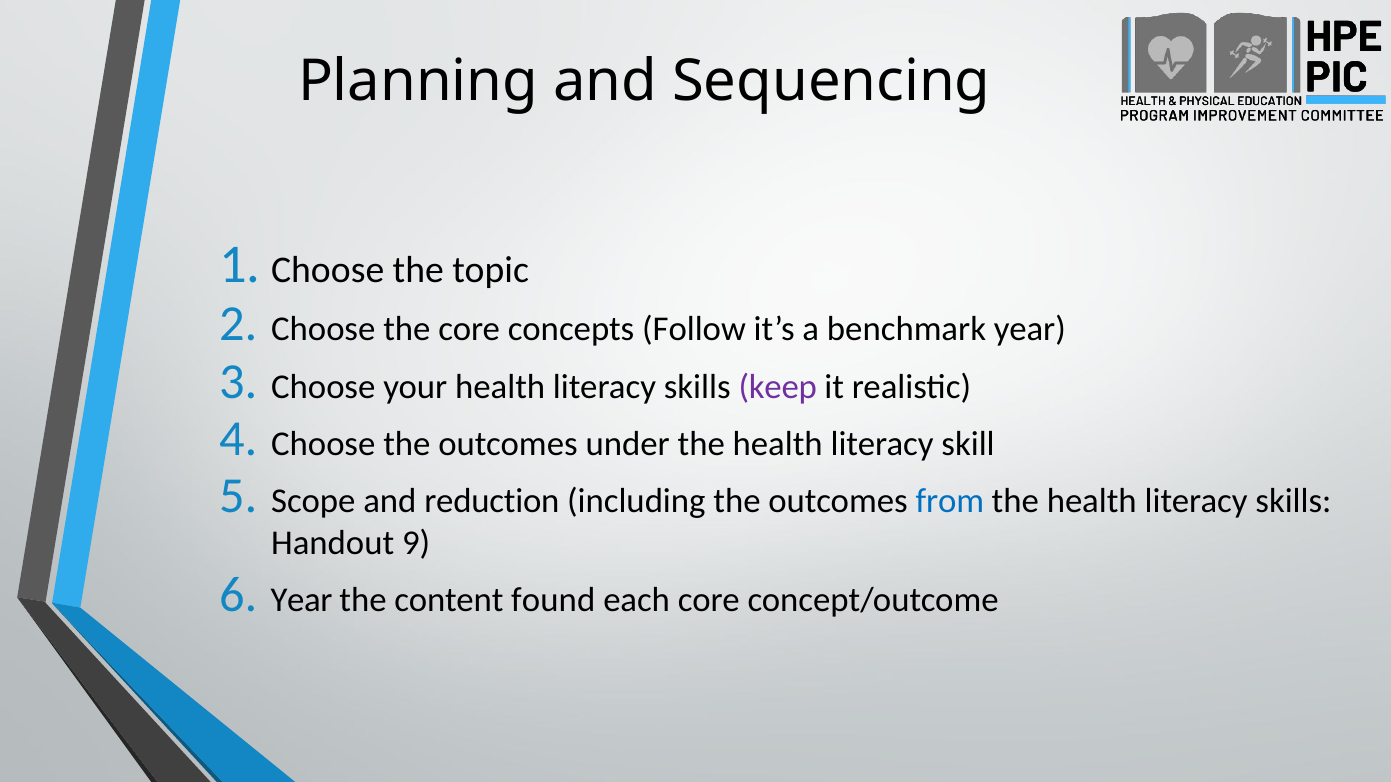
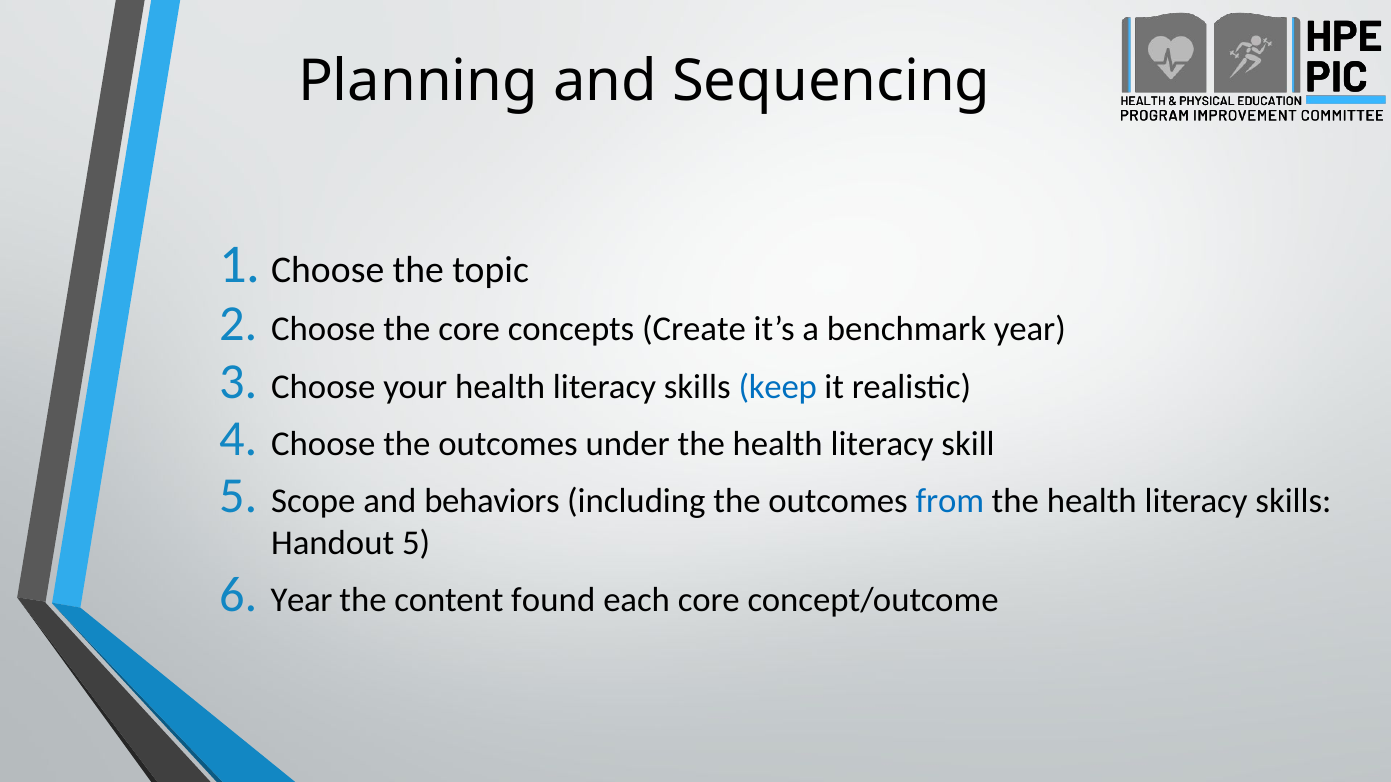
Follow: Follow -> Create
keep colour: purple -> blue
reduction: reduction -> behaviors
Handout 9: 9 -> 5
